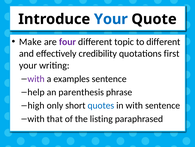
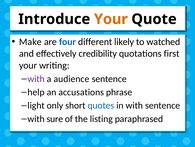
Your at (111, 19) colour: blue -> orange
four colour: purple -> blue
topic: topic -> likely
to different: different -> watched
examples: examples -> audience
parenthesis: parenthesis -> accusations
high: high -> light
that: that -> sure
